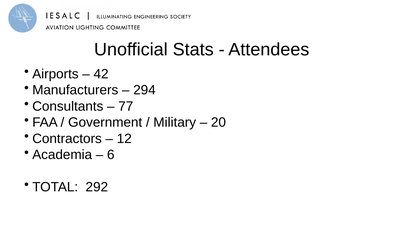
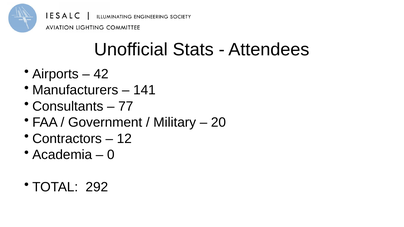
294: 294 -> 141
6: 6 -> 0
